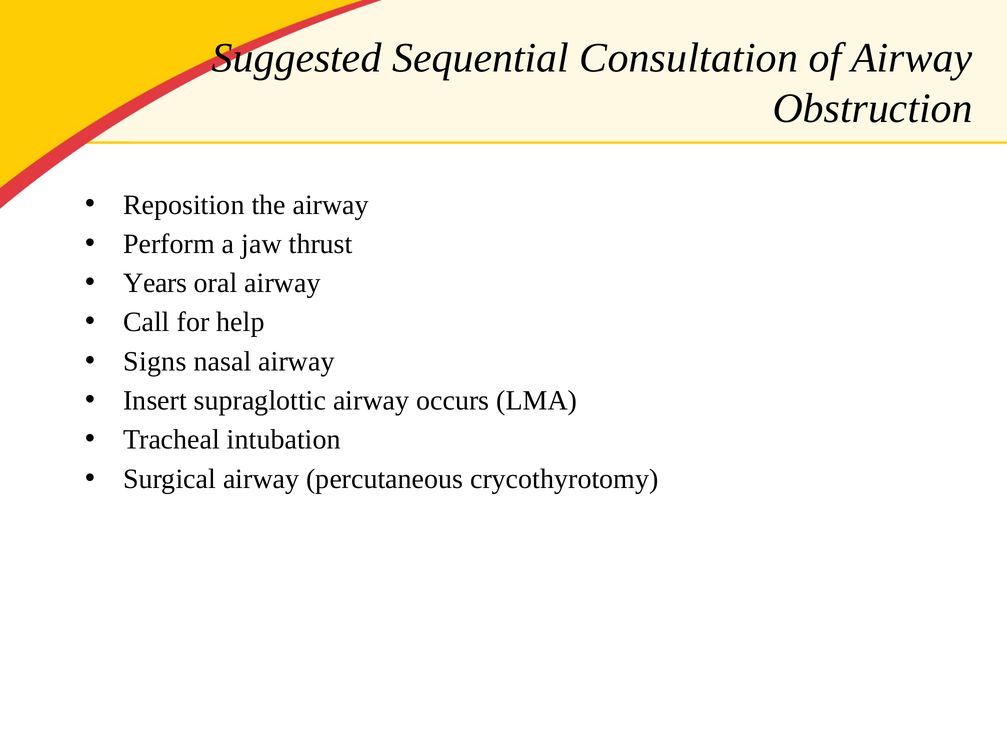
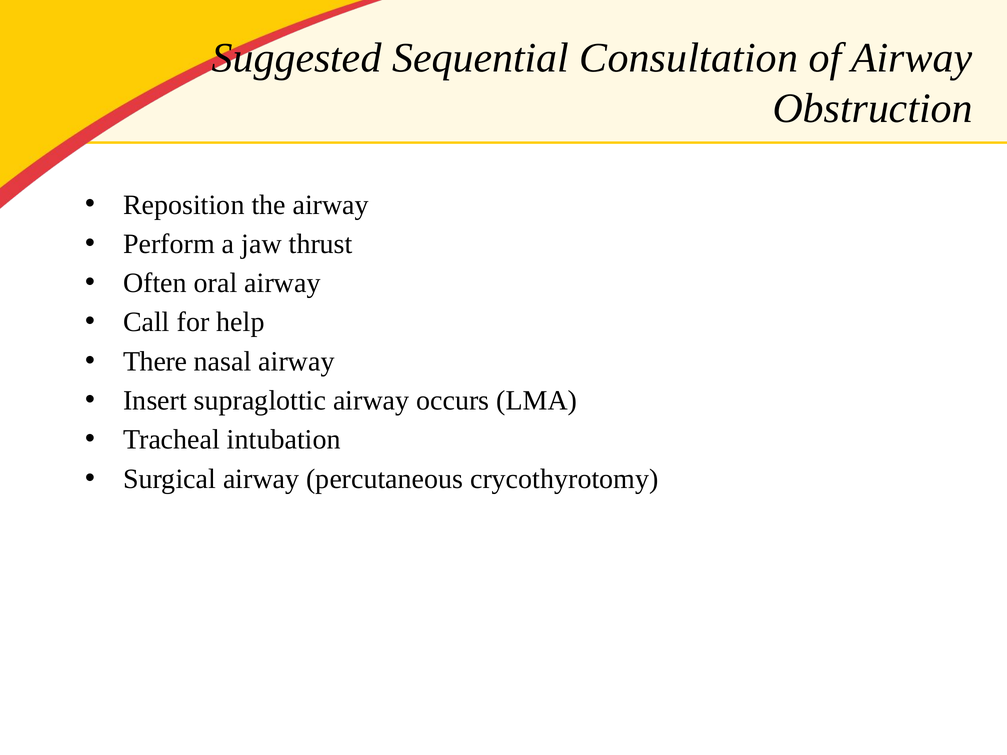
Years: Years -> Often
Signs: Signs -> There
